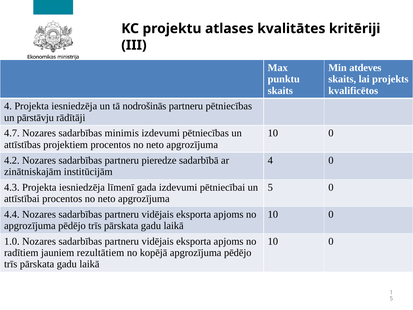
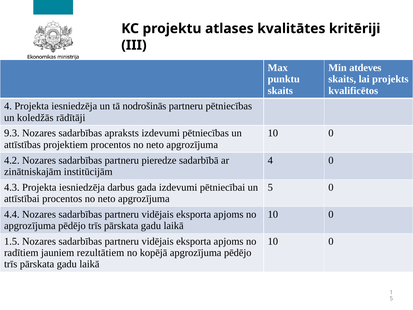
pārstāvju: pārstāvju -> koledžās
4.7: 4.7 -> 9.3
minimis: minimis -> apraksts
līmenī: līmenī -> darbus
1.0: 1.0 -> 1.5
